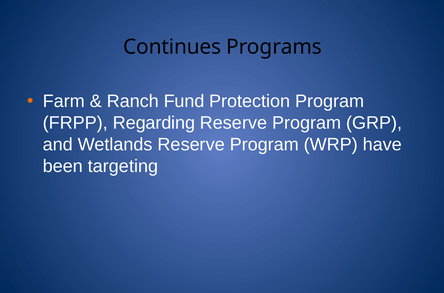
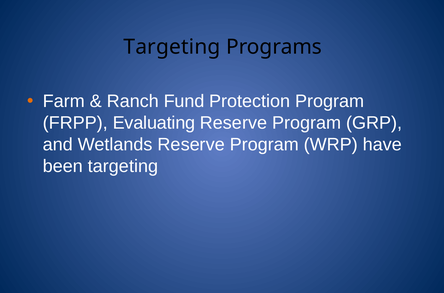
Continues at (172, 47): Continues -> Targeting
Regarding: Regarding -> Evaluating
